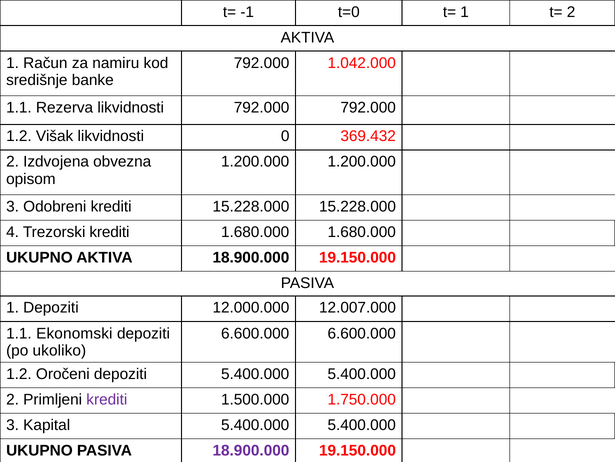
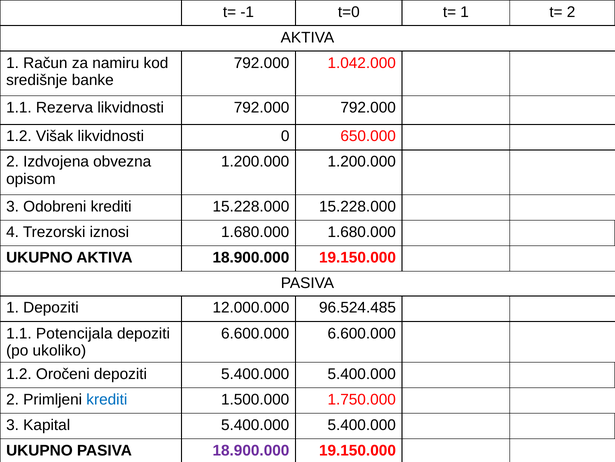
369.432: 369.432 -> 650.000
Trezorski krediti: krediti -> iznosi
12.007.000: 12.007.000 -> 96.524.485
Ekonomski: Ekonomski -> Potencijala
krediti at (107, 399) colour: purple -> blue
